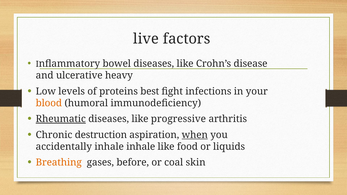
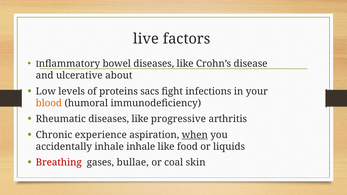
heavy: heavy -> about
best: best -> sacs
Rheumatic underline: present -> none
destruction: destruction -> experience
Breathing colour: orange -> red
before: before -> bullae
